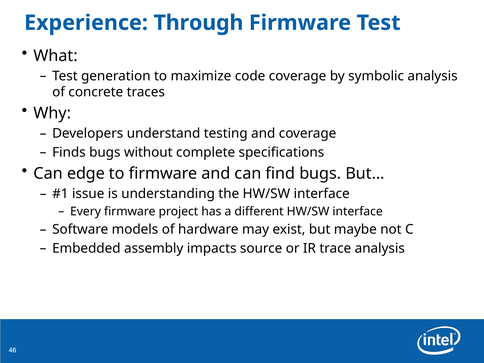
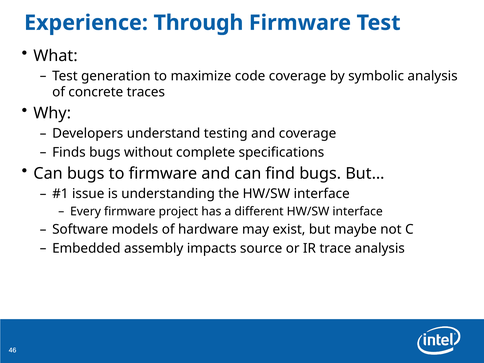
Can edge: edge -> bugs
